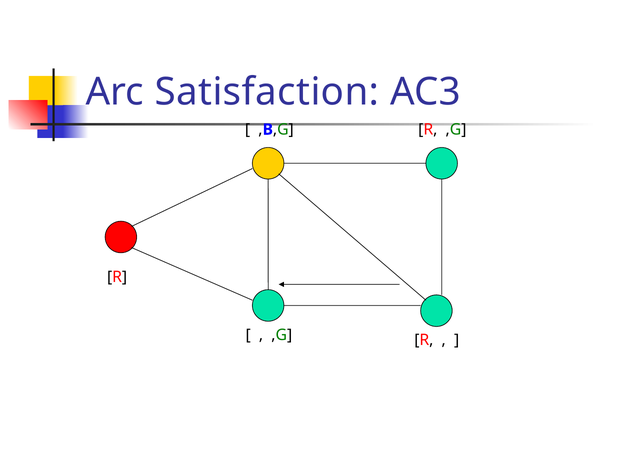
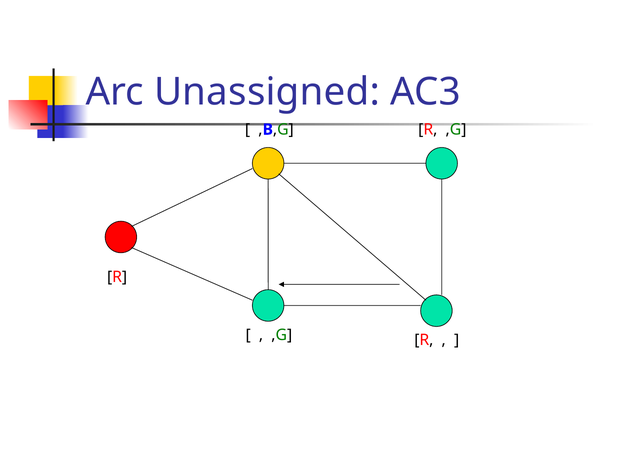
Satisfaction: Satisfaction -> Unassigned
